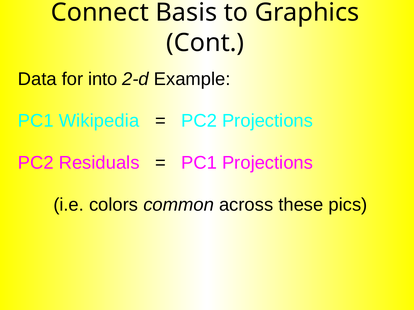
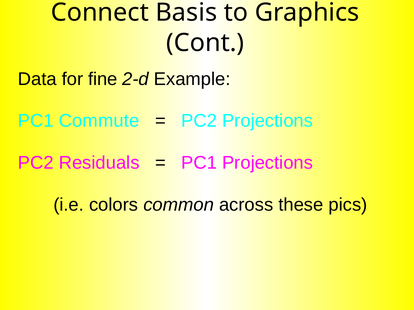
into: into -> fine
Wikipedia: Wikipedia -> Commute
